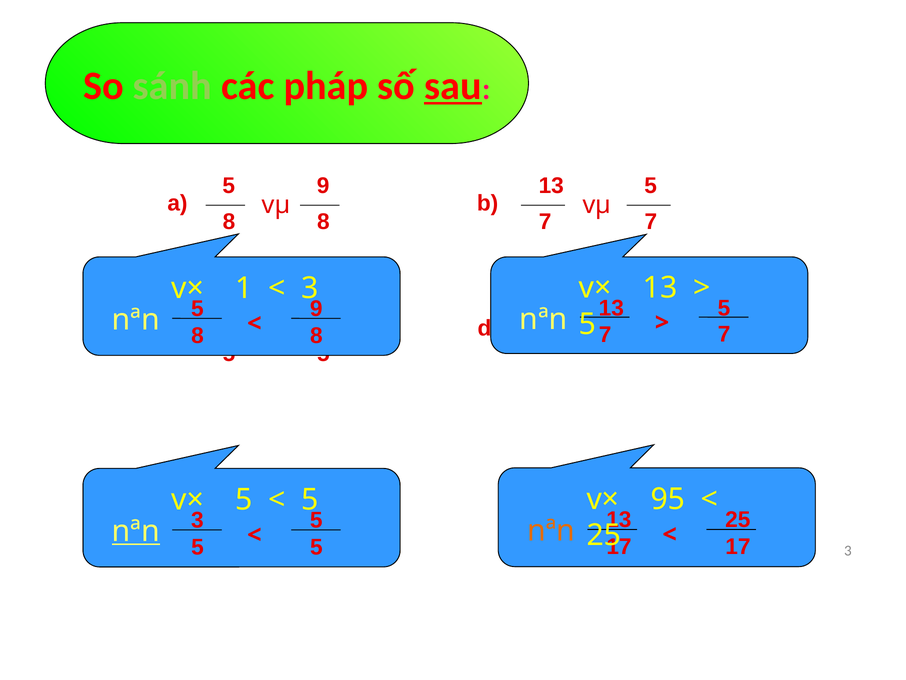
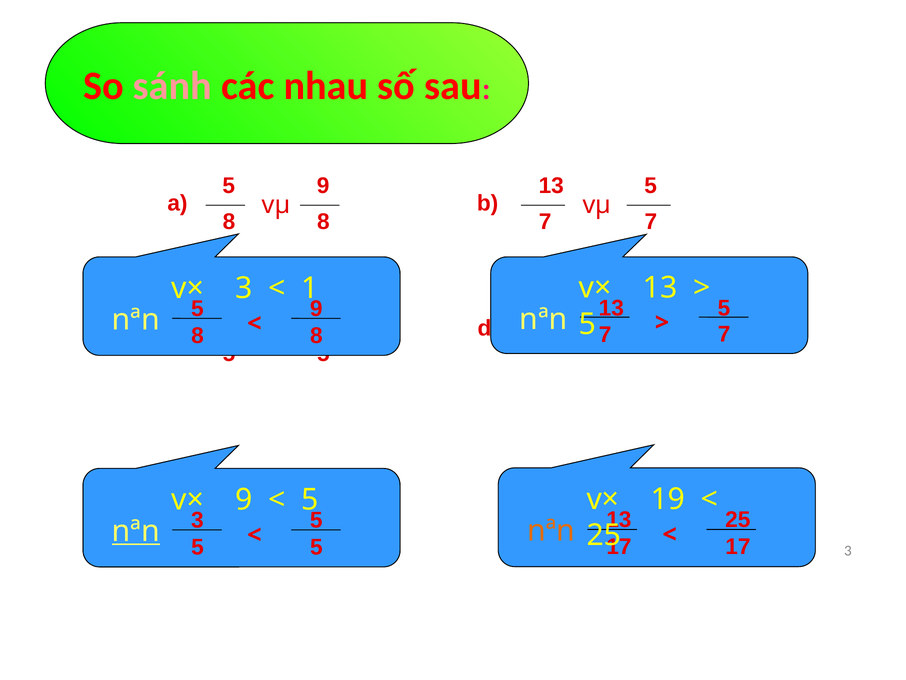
sánh colour: light green -> pink
pháp: pháp -> nhau
sau underline: present -> none
1 at (244, 288): 1 -> 3
3 at (310, 288): 3 -> 1
95: 95 -> 19
5 at (244, 499): 5 -> 9
